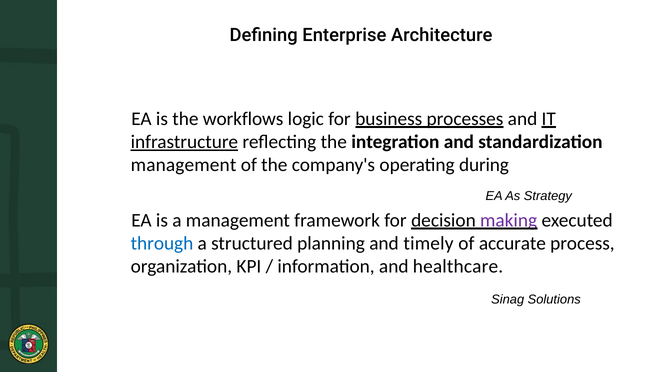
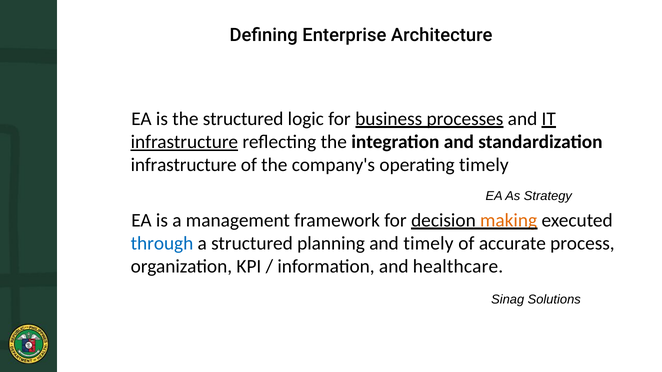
the workflows: workflows -> structured
management at (184, 165): management -> infrastructure
operating during: during -> timely
making colour: purple -> orange
